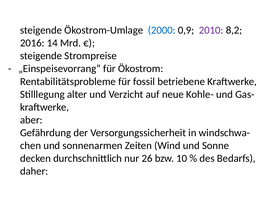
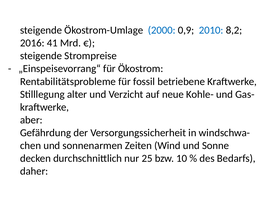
2010 colour: purple -> blue
14: 14 -> 41
26: 26 -> 25
